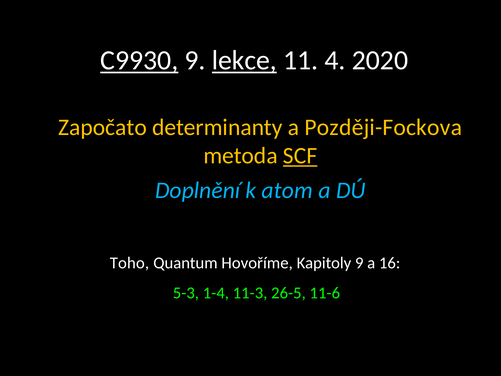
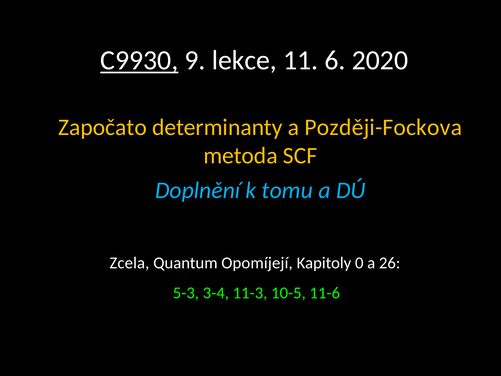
lekce underline: present -> none
4: 4 -> 6
SCF underline: present -> none
atom: atom -> tomu
Toho: Toho -> Zcela
Hovoříme: Hovoříme -> Opomíjejí
Kapitoly 9: 9 -> 0
16: 16 -> 26
1-4: 1-4 -> 3-4
26-5: 26-5 -> 10-5
